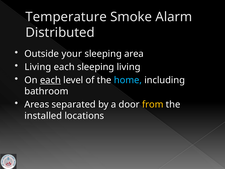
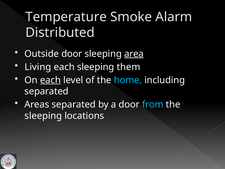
Outside your: your -> door
area underline: none -> present
sleeping living: living -> them
bathroom at (46, 91): bathroom -> separated
from colour: yellow -> light blue
installed at (43, 116): installed -> sleeping
